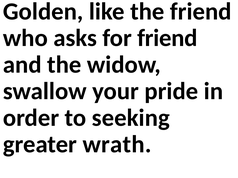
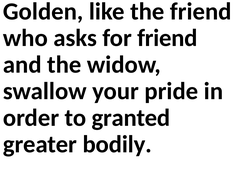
seeking: seeking -> granted
wrath: wrath -> bodily
